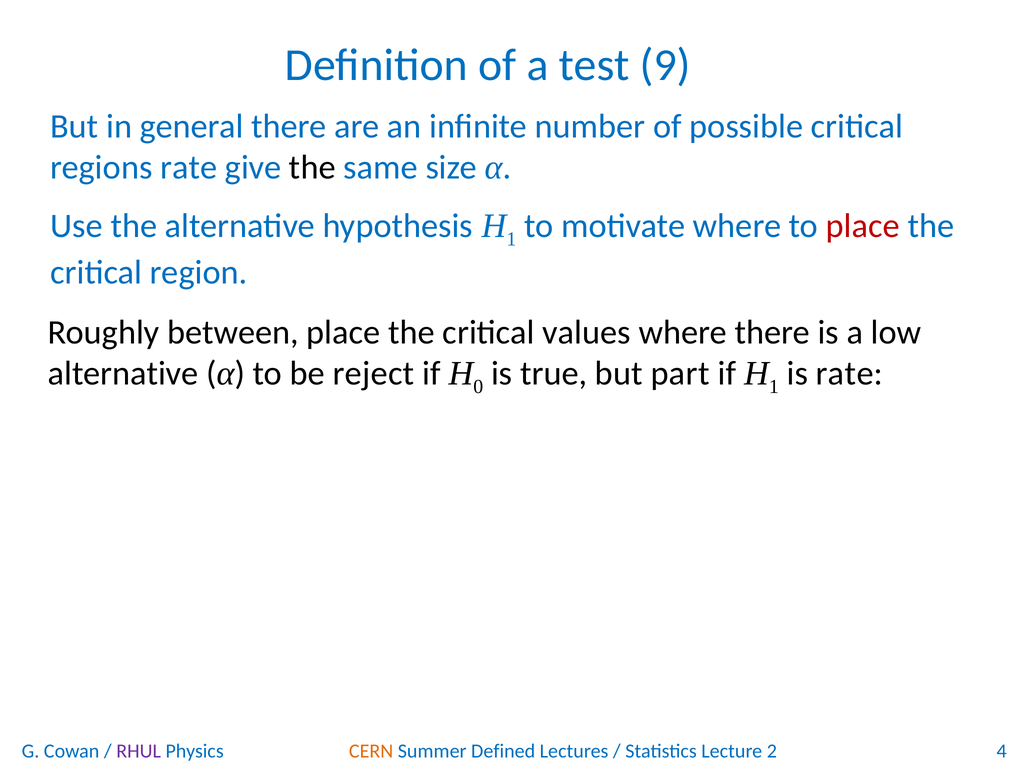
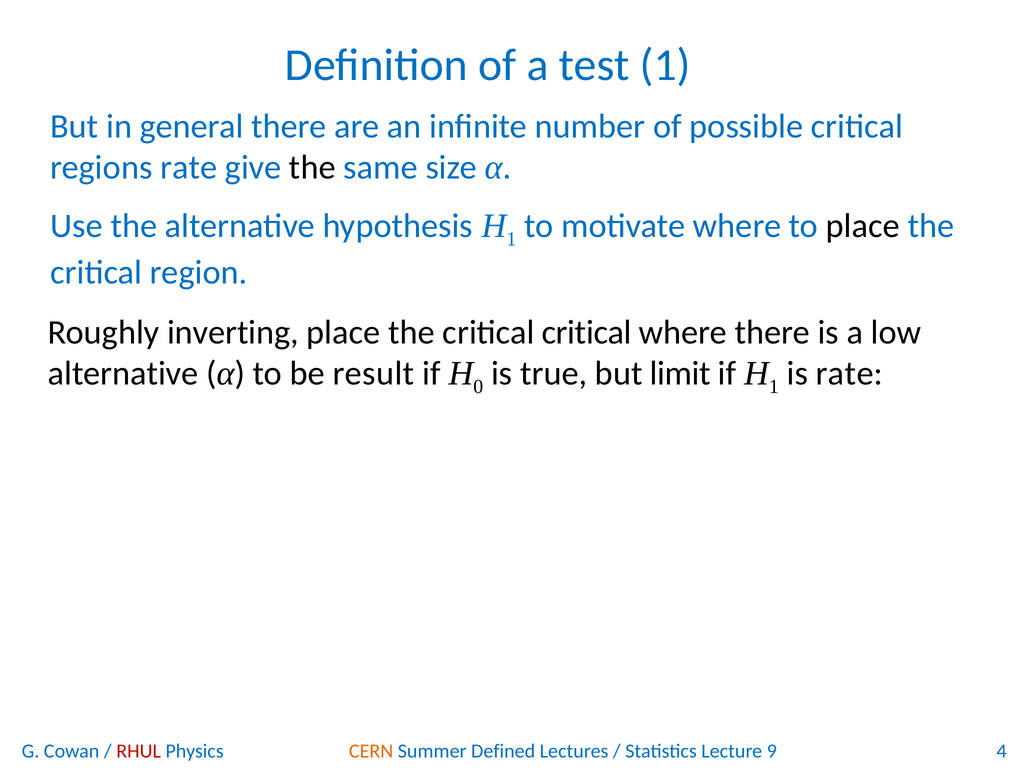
test 9: 9 -> 1
place at (863, 226) colour: red -> black
between: between -> inverting
critical values: values -> critical
reject: reject -> result
part: part -> limit
RHUL colour: purple -> red
2: 2 -> 9
